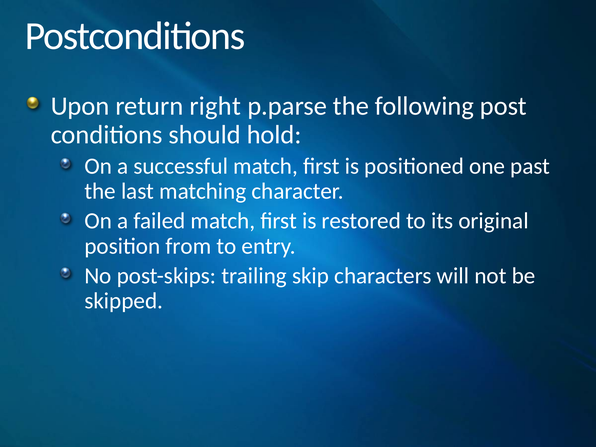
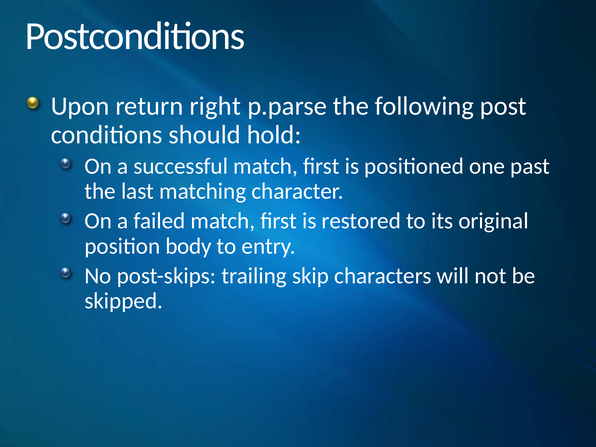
from: from -> body
